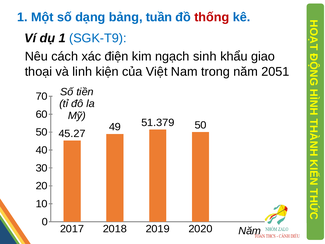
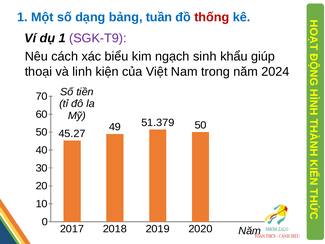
SGK-T9 colour: blue -> purple
điện: điện -> biểu
giao: giao -> giúp
2051: 2051 -> 2024
